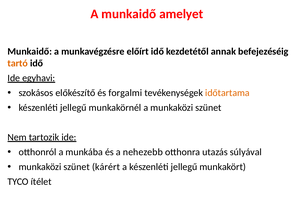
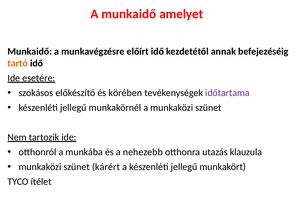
egyhavi: egyhavi -> esetére
forgalmi: forgalmi -> körében
időtartama colour: orange -> purple
súlyával: súlyával -> klauzula
